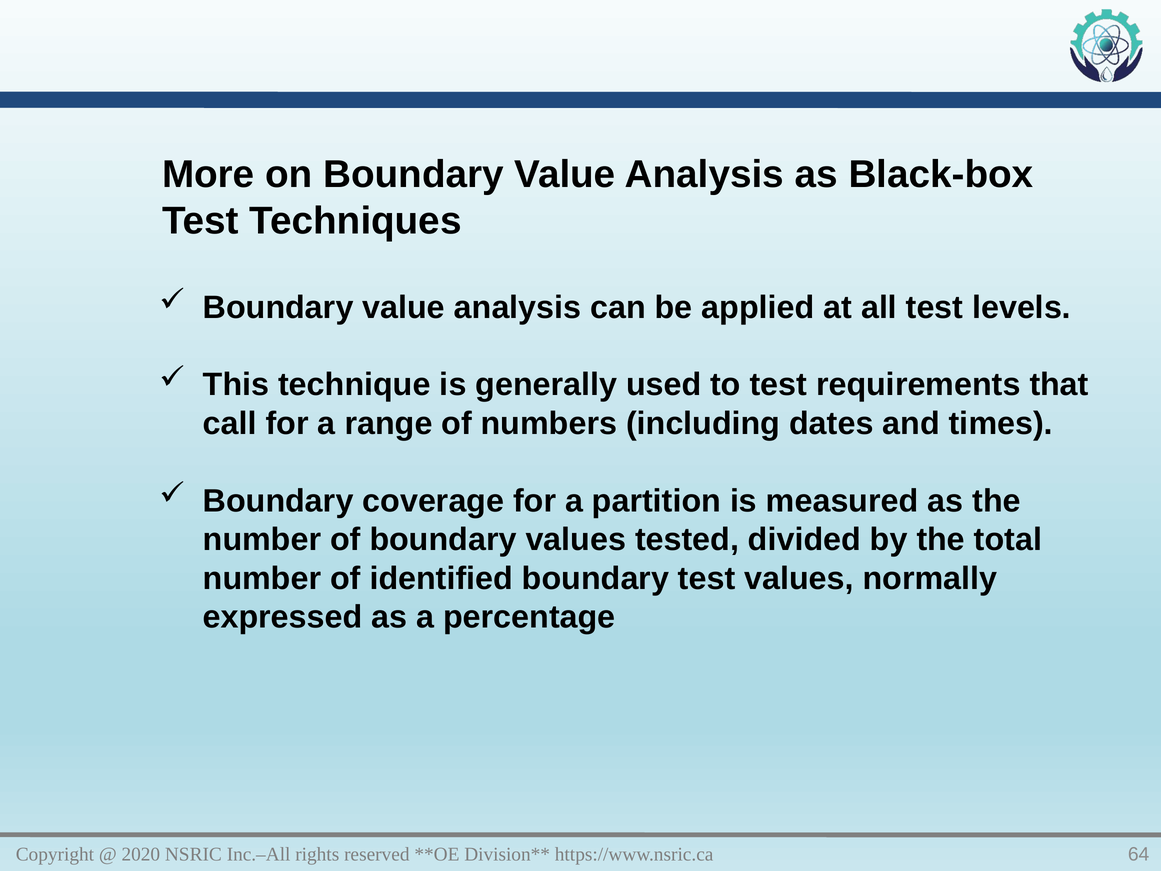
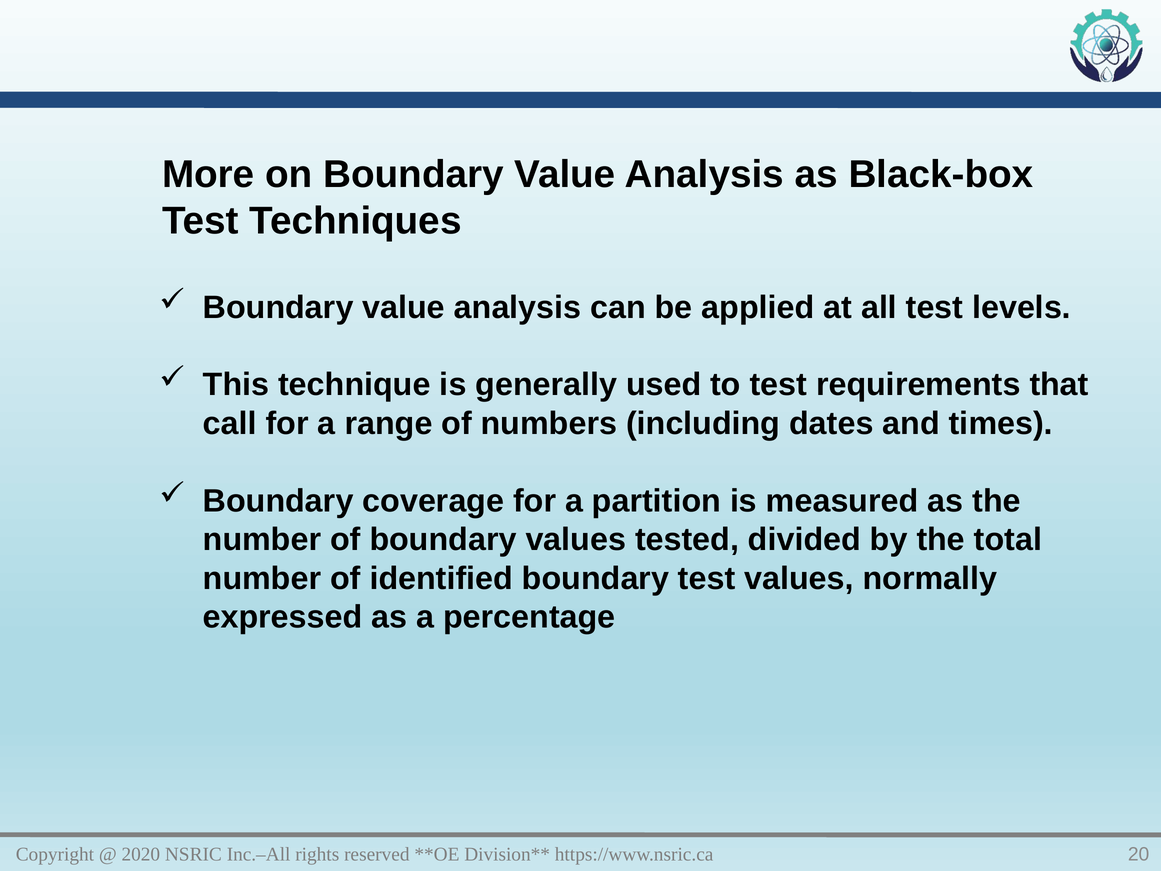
64: 64 -> 20
